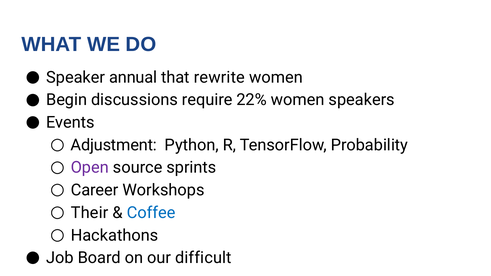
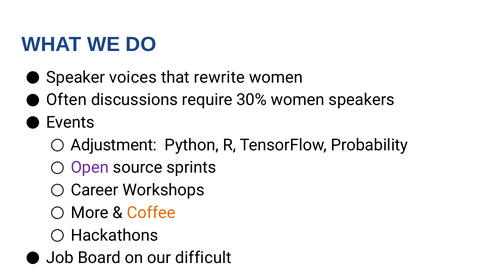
annual: annual -> voices
Begin: Begin -> Often
22%: 22% -> 30%
Their: Their -> More
Coffee colour: blue -> orange
